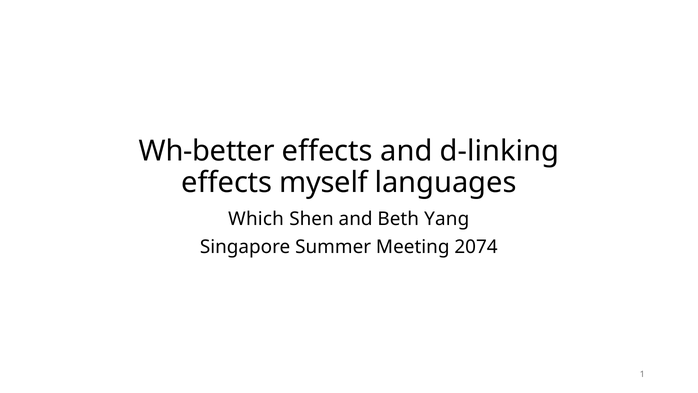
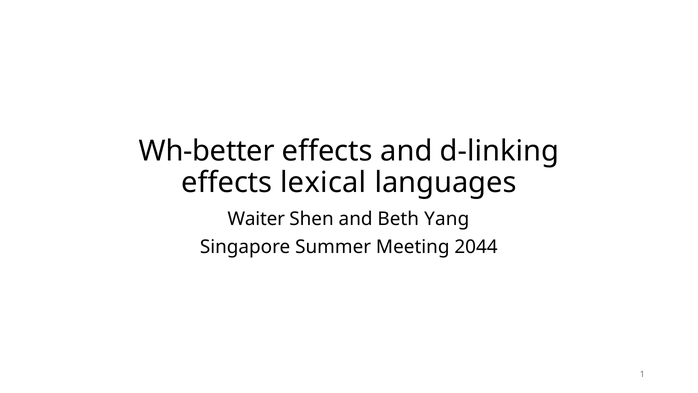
myself: myself -> lexical
Which: Which -> Waiter
2074: 2074 -> 2044
